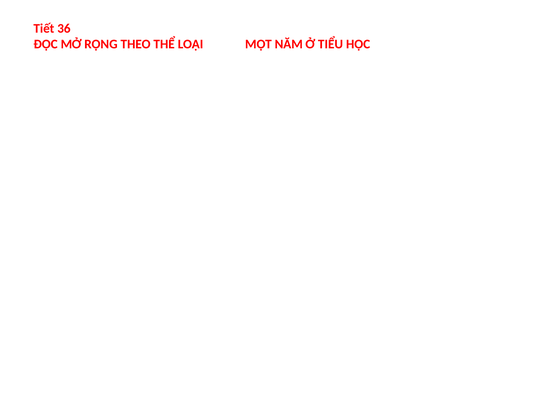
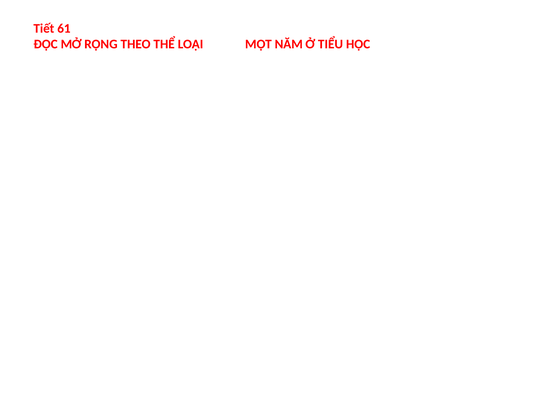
36: 36 -> 61
